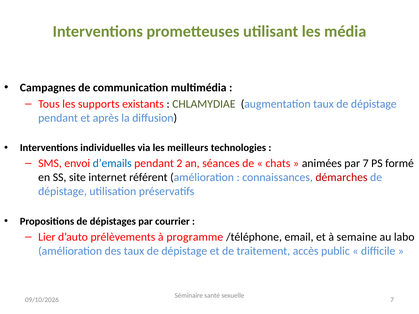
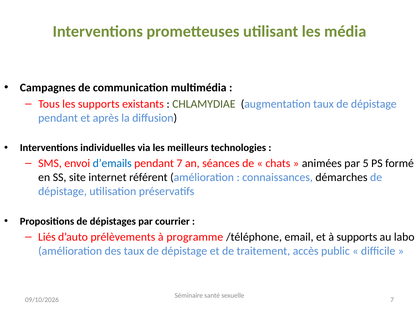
pendant 2: 2 -> 7
par 7: 7 -> 5
démarches colour: red -> black
Lier: Lier -> Liés
à semaine: semaine -> supports
